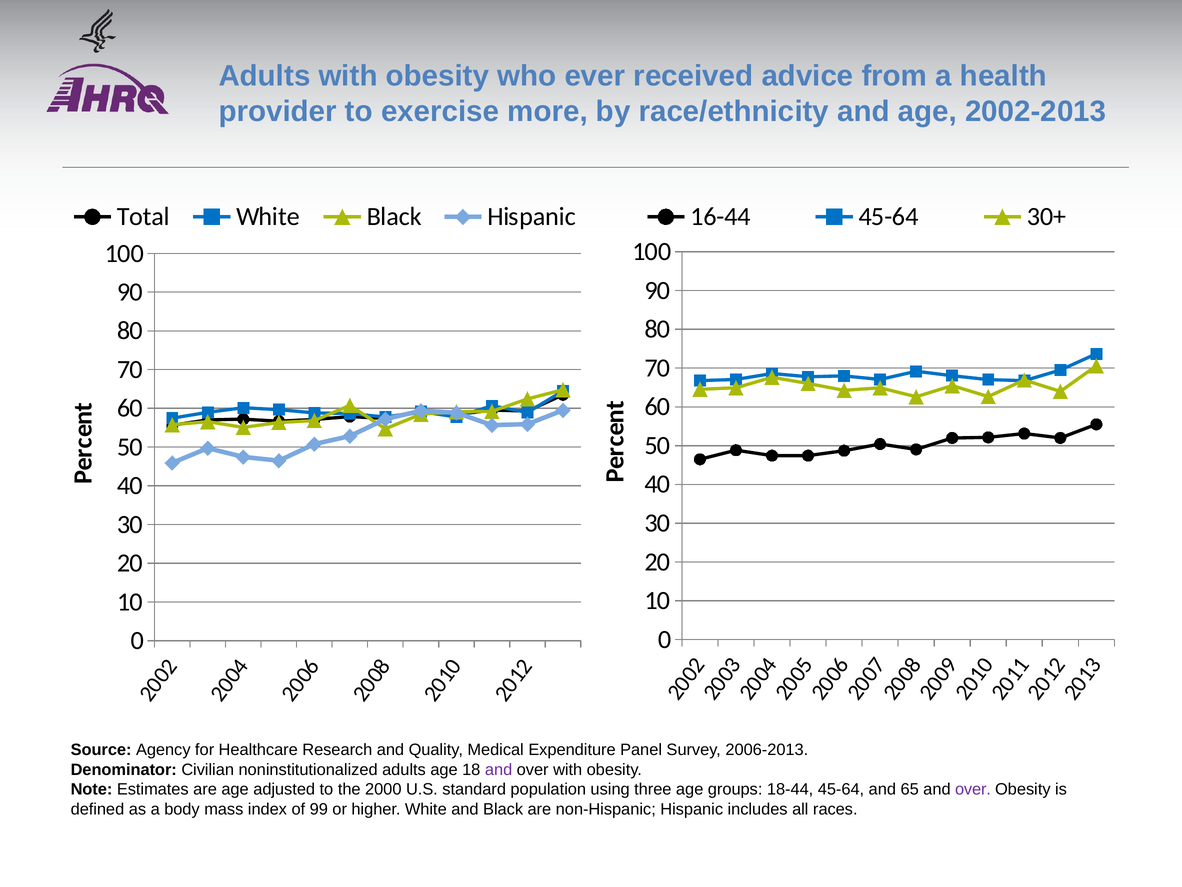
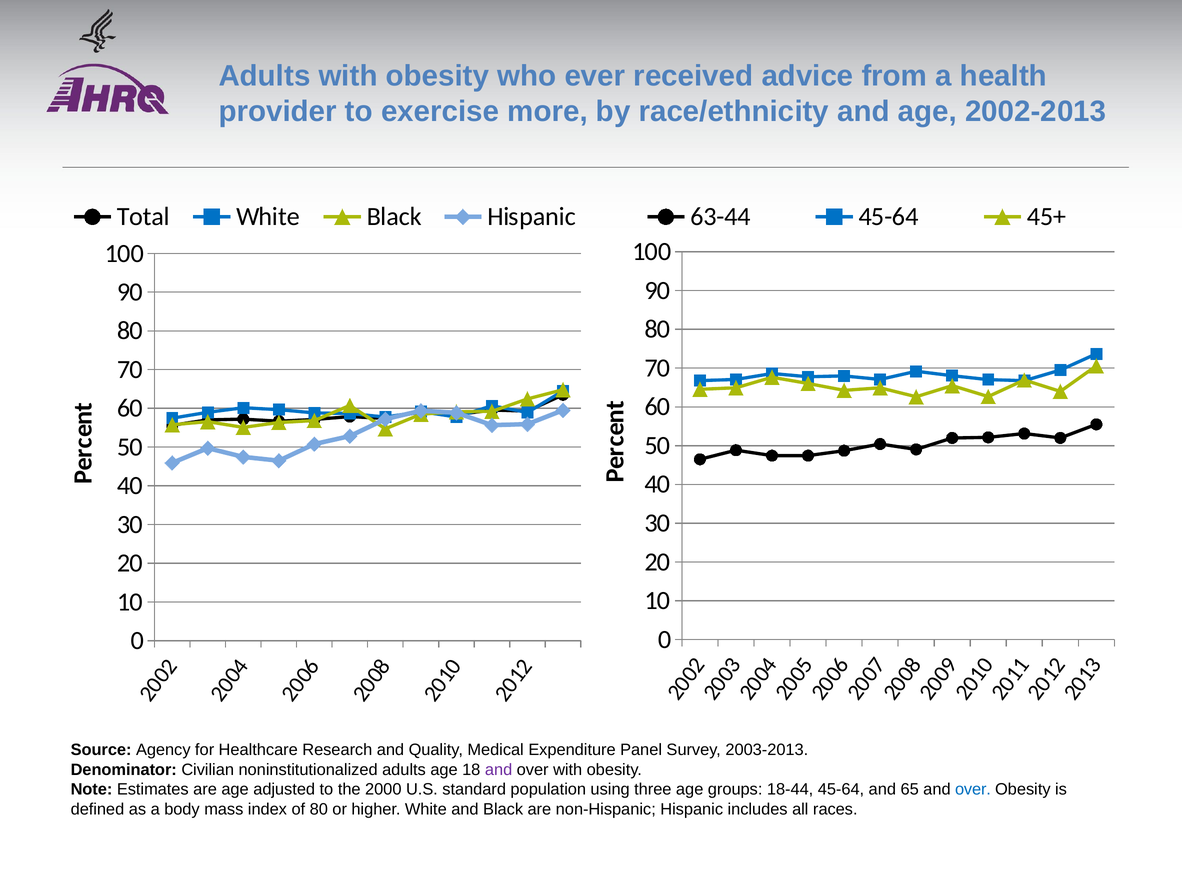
16-44: 16-44 -> 63-44
30+: 30+ -> 45+
2006-2013: 2006-2013 -> 2003-2013
over at (973, 789) colour: purple -> blue
of 99: 99 -> 80
